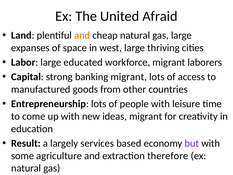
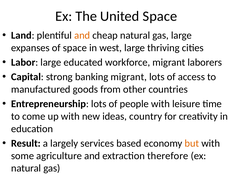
United Afraid: Afraid -> Space
ideas migrant: migrant -> country
but colour: purple -> orange
